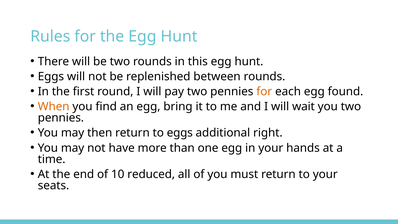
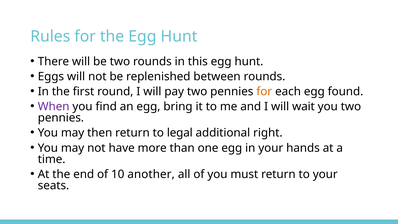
When colour: orange -> purple
to eggs: eggs -> legal
reduced: reduced -> another
